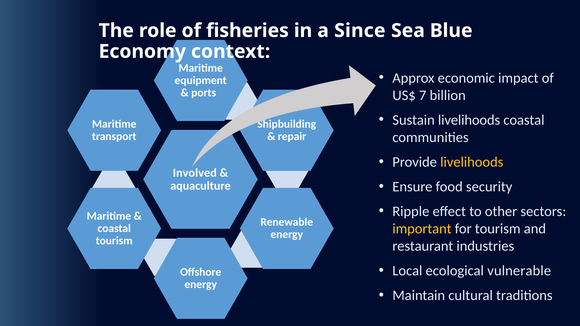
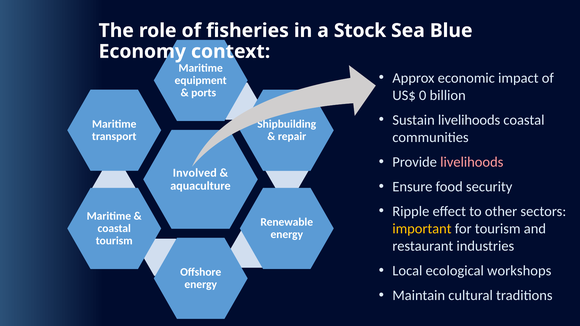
Since: Since -> Stock
7: 7 -> 0
livelihoods at (472, 162) colour: yellow -> pink
vulnerable: vulnerable -> workshops
